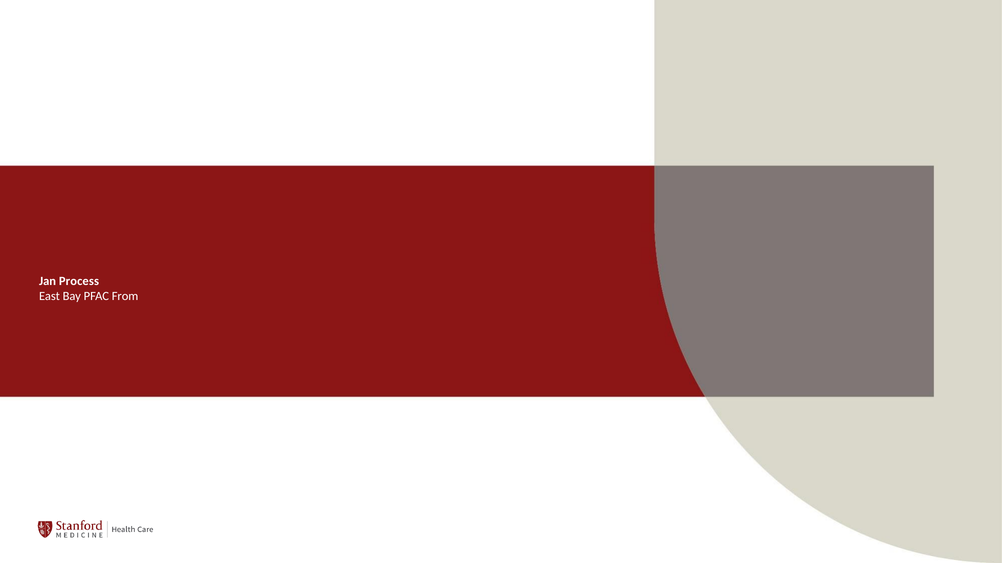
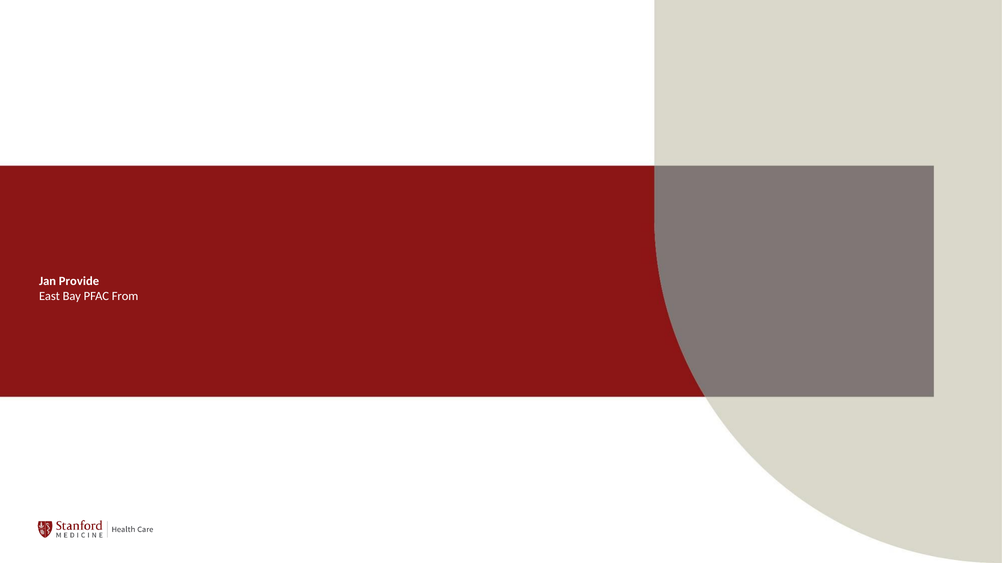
Process: Process -> Provide
